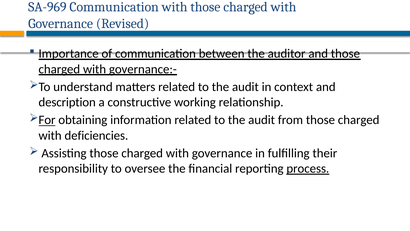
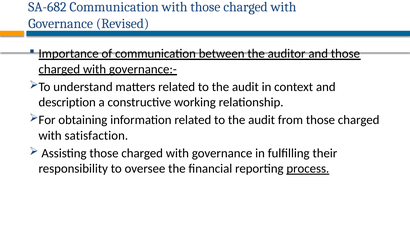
SA-969: SA-969 -> SA-682
For underline: present -> none
deficiencies: deficiencies -> satisfaction
